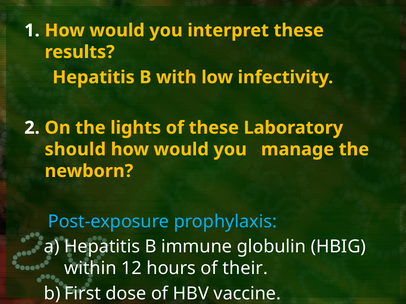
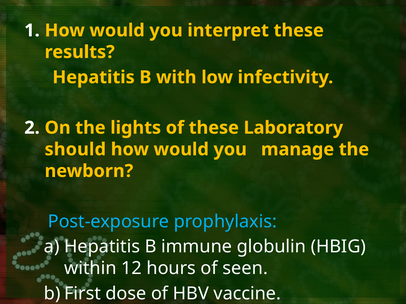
their: their -> seen
